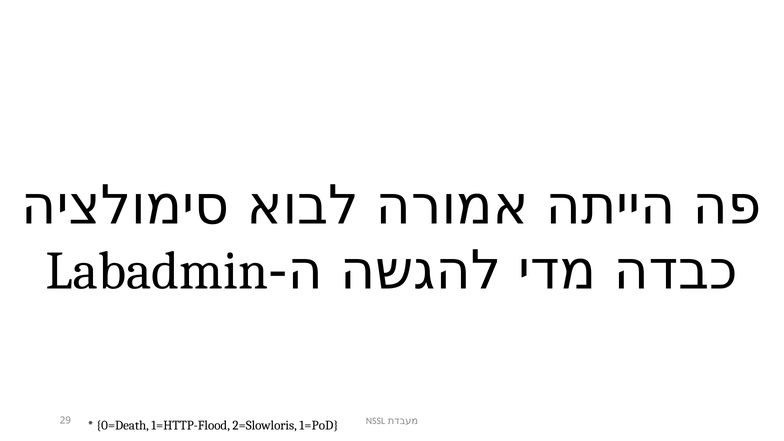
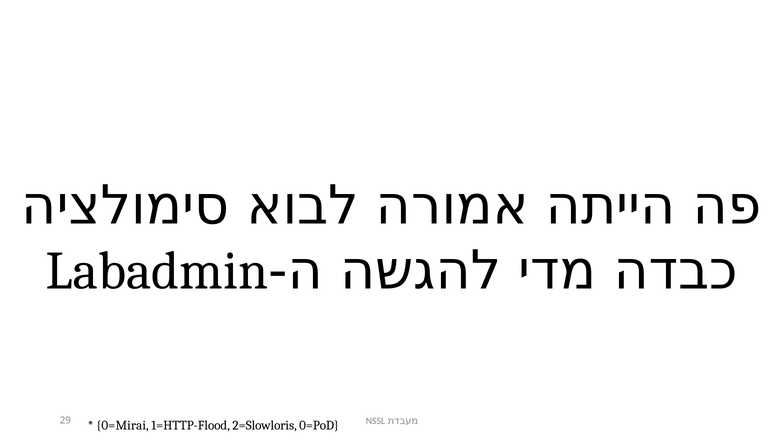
0=Death: 0=Death -> 0=Mirai
1=PoD: 1=PoD -> 0=PoD
